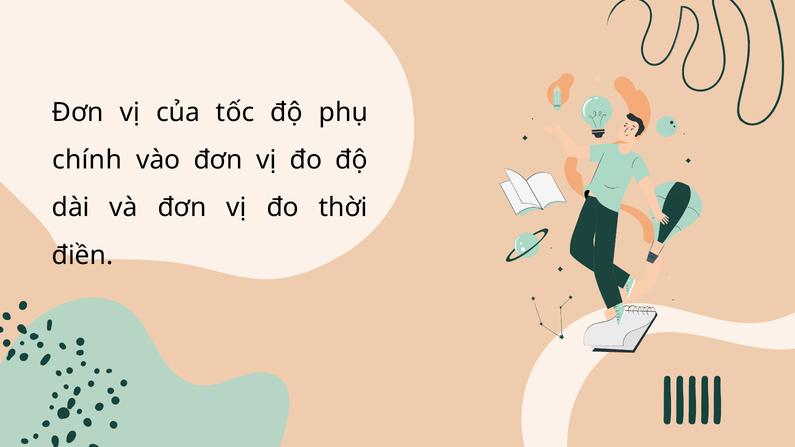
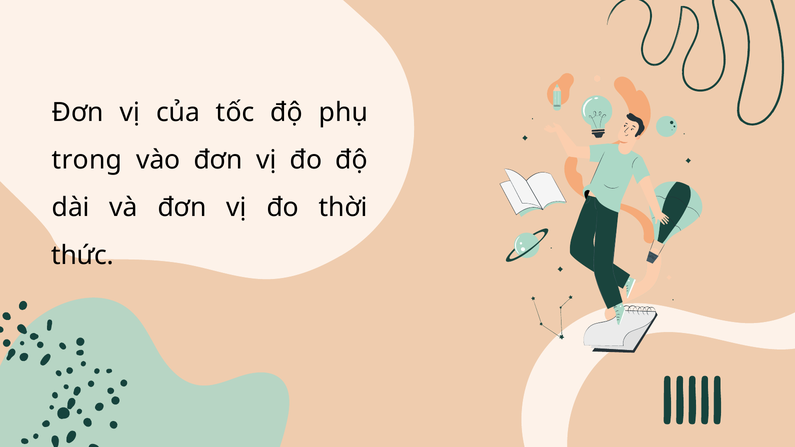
chính: chính -> trong
điền: điền -> thức
